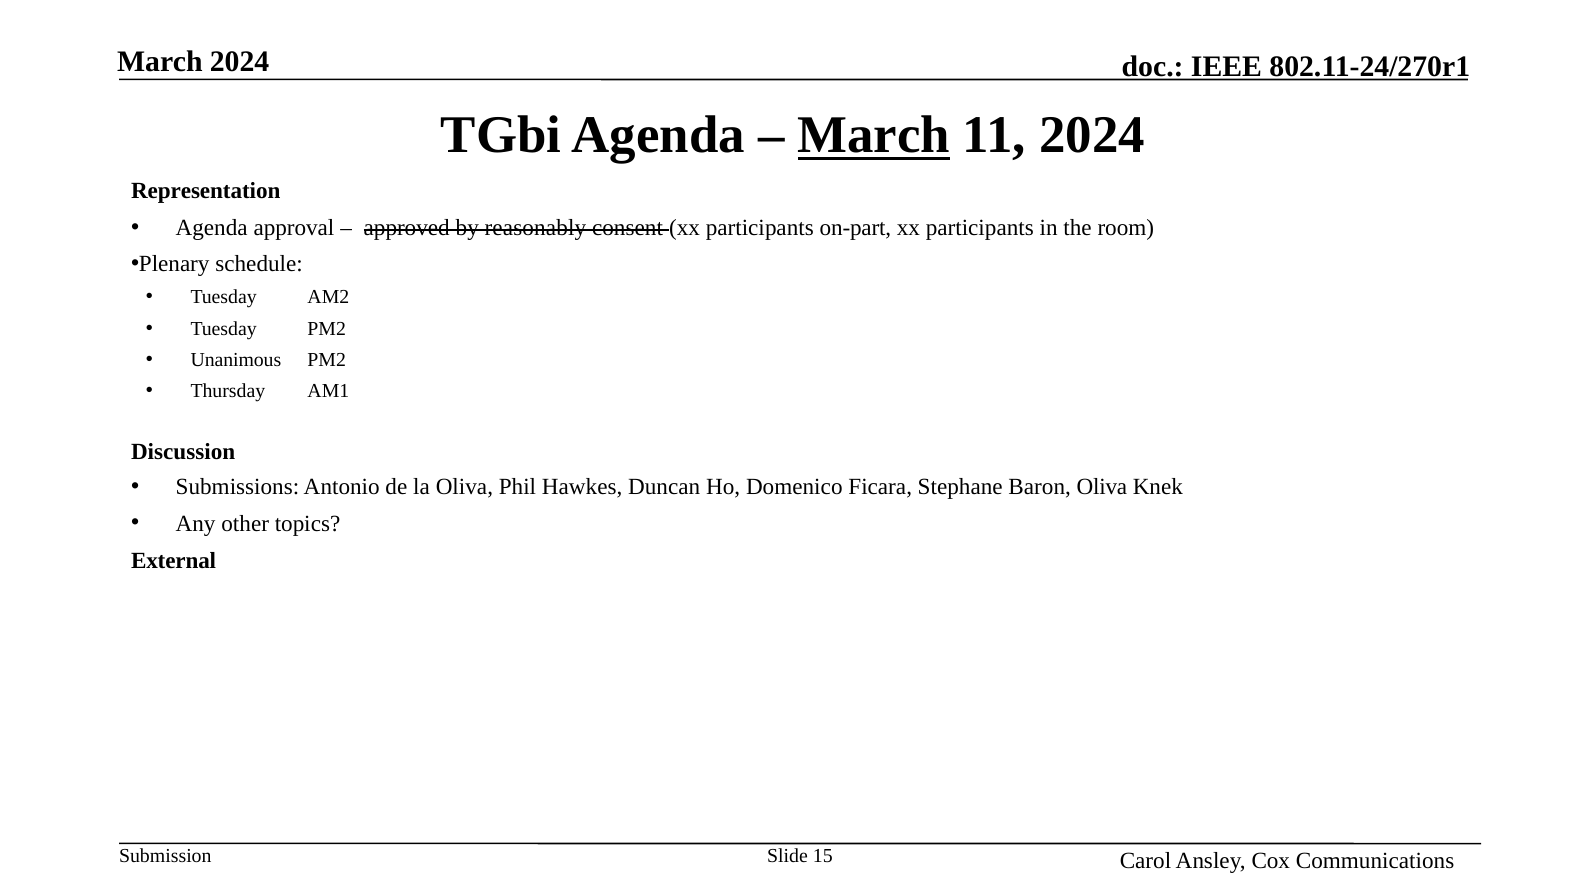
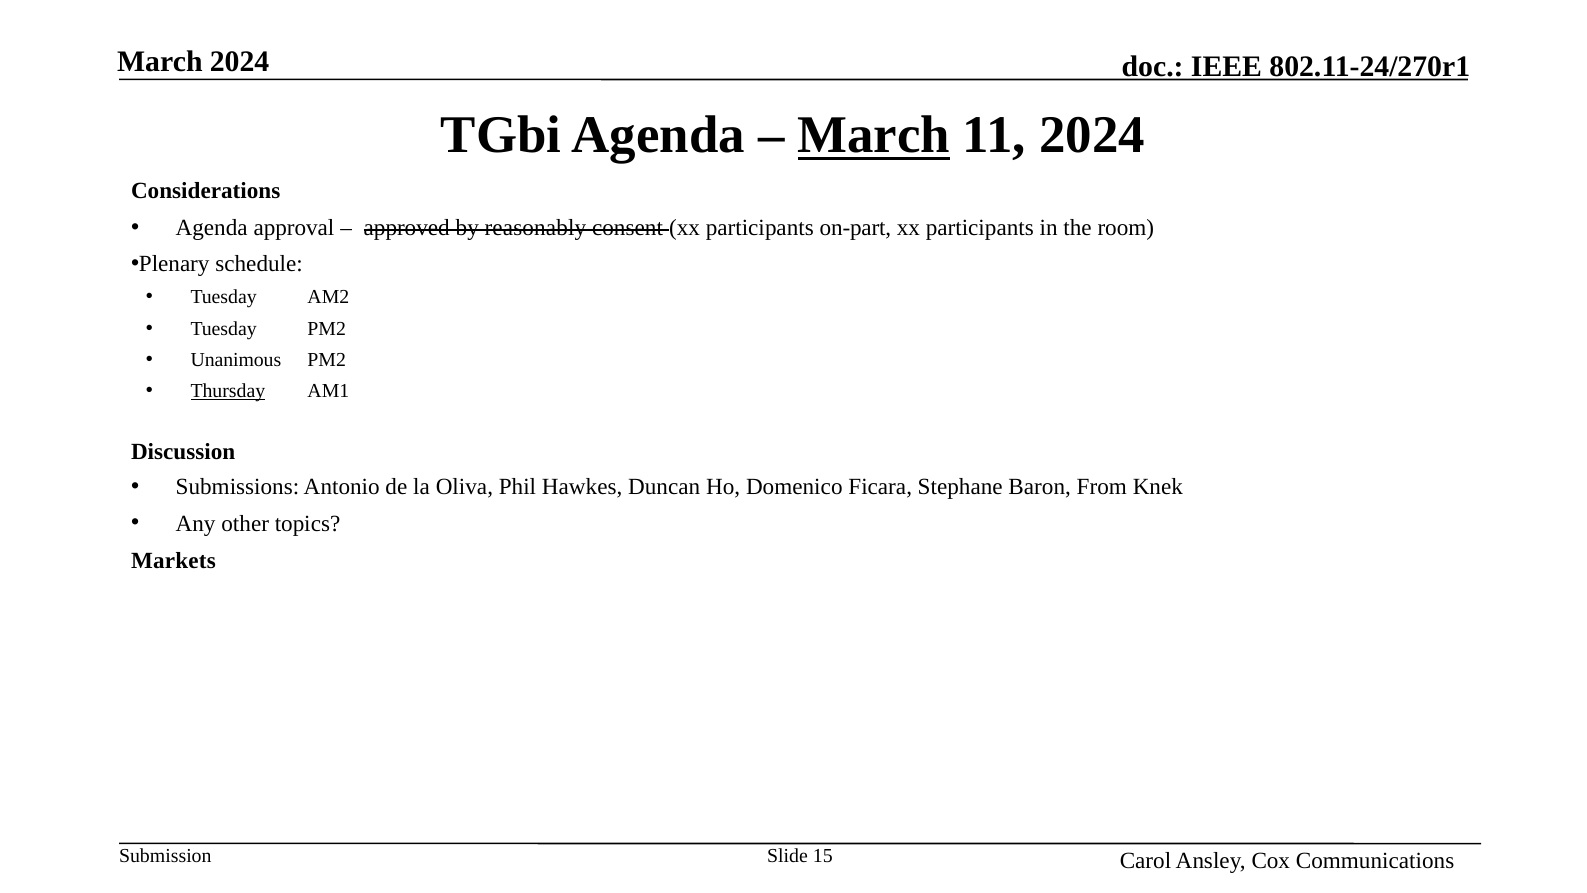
Representation: Representation -> Considerations
Thursday underline: none -> present
Baron Oliva: Oliva -> From
External: External -> Markets
